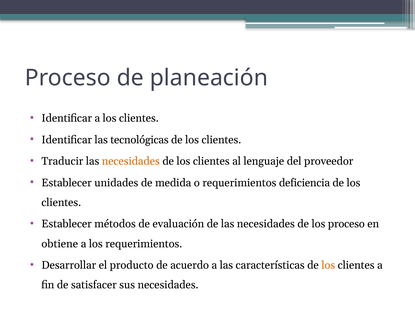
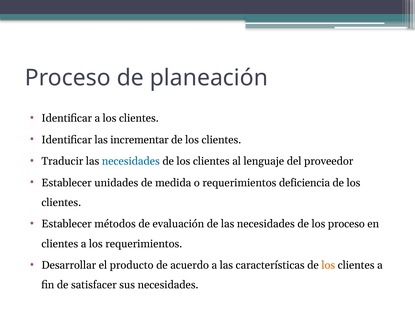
tecnológicas: tecnológicas -> incrementar
necesidades at (131, 161) colour: orange -> blue
obtiene at (60, 243): obtiene -> clientes
